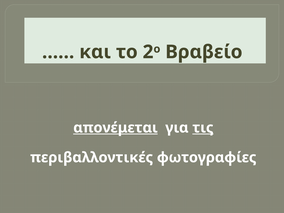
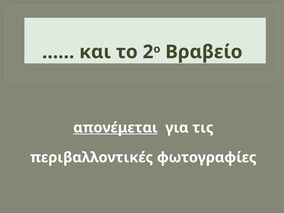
τις underline: present -> none
